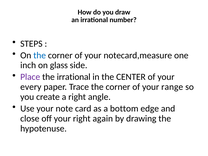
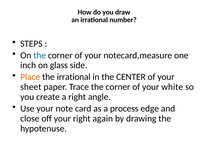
Place colour: purple -> orange
every: every -> sheet
range: range -> white
bottom: bottom -> process
